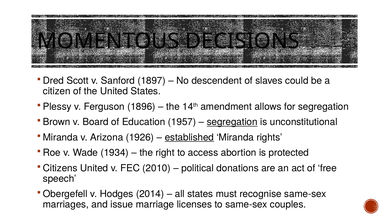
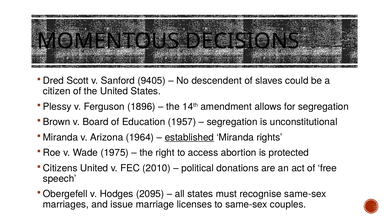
1897: 1897 -> 9405
segregation at (232, 122) underline: present -> none
1926: 1926 -> 1964
1934: 1934 -> 1975
2014: 2014 -> 2095
